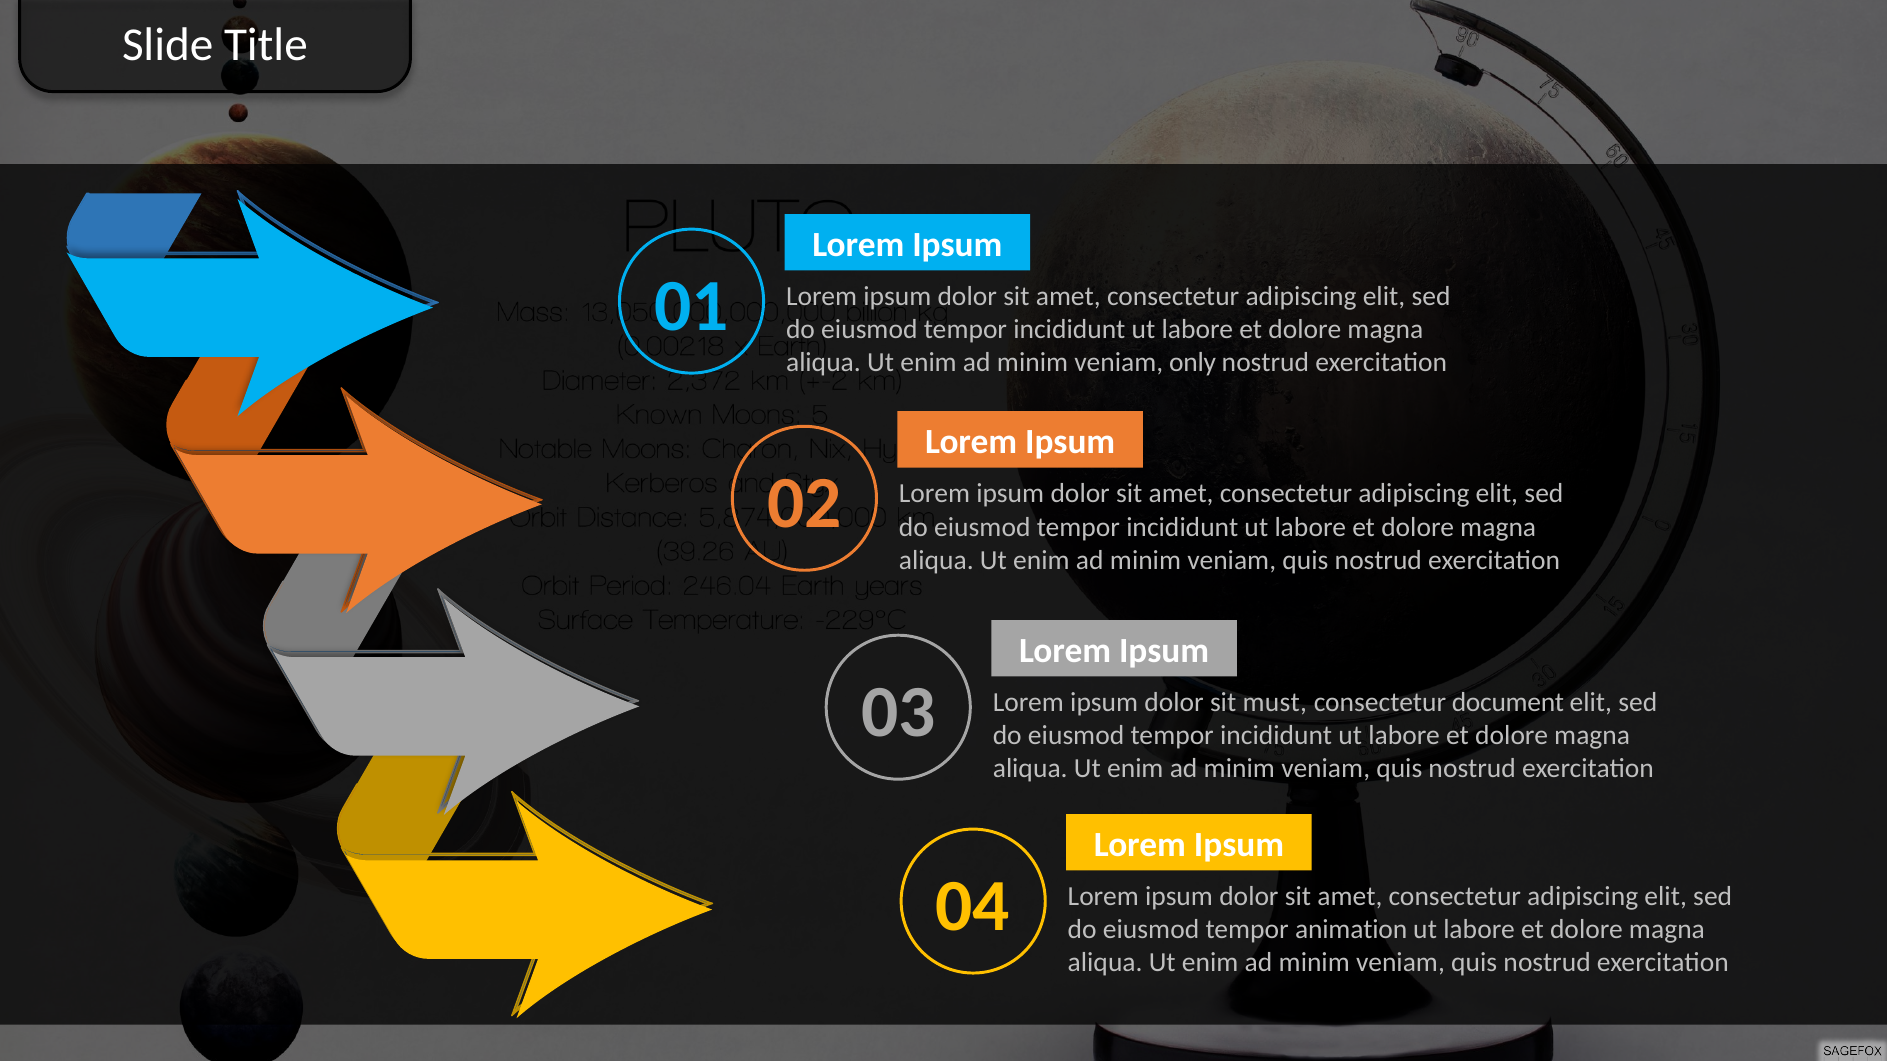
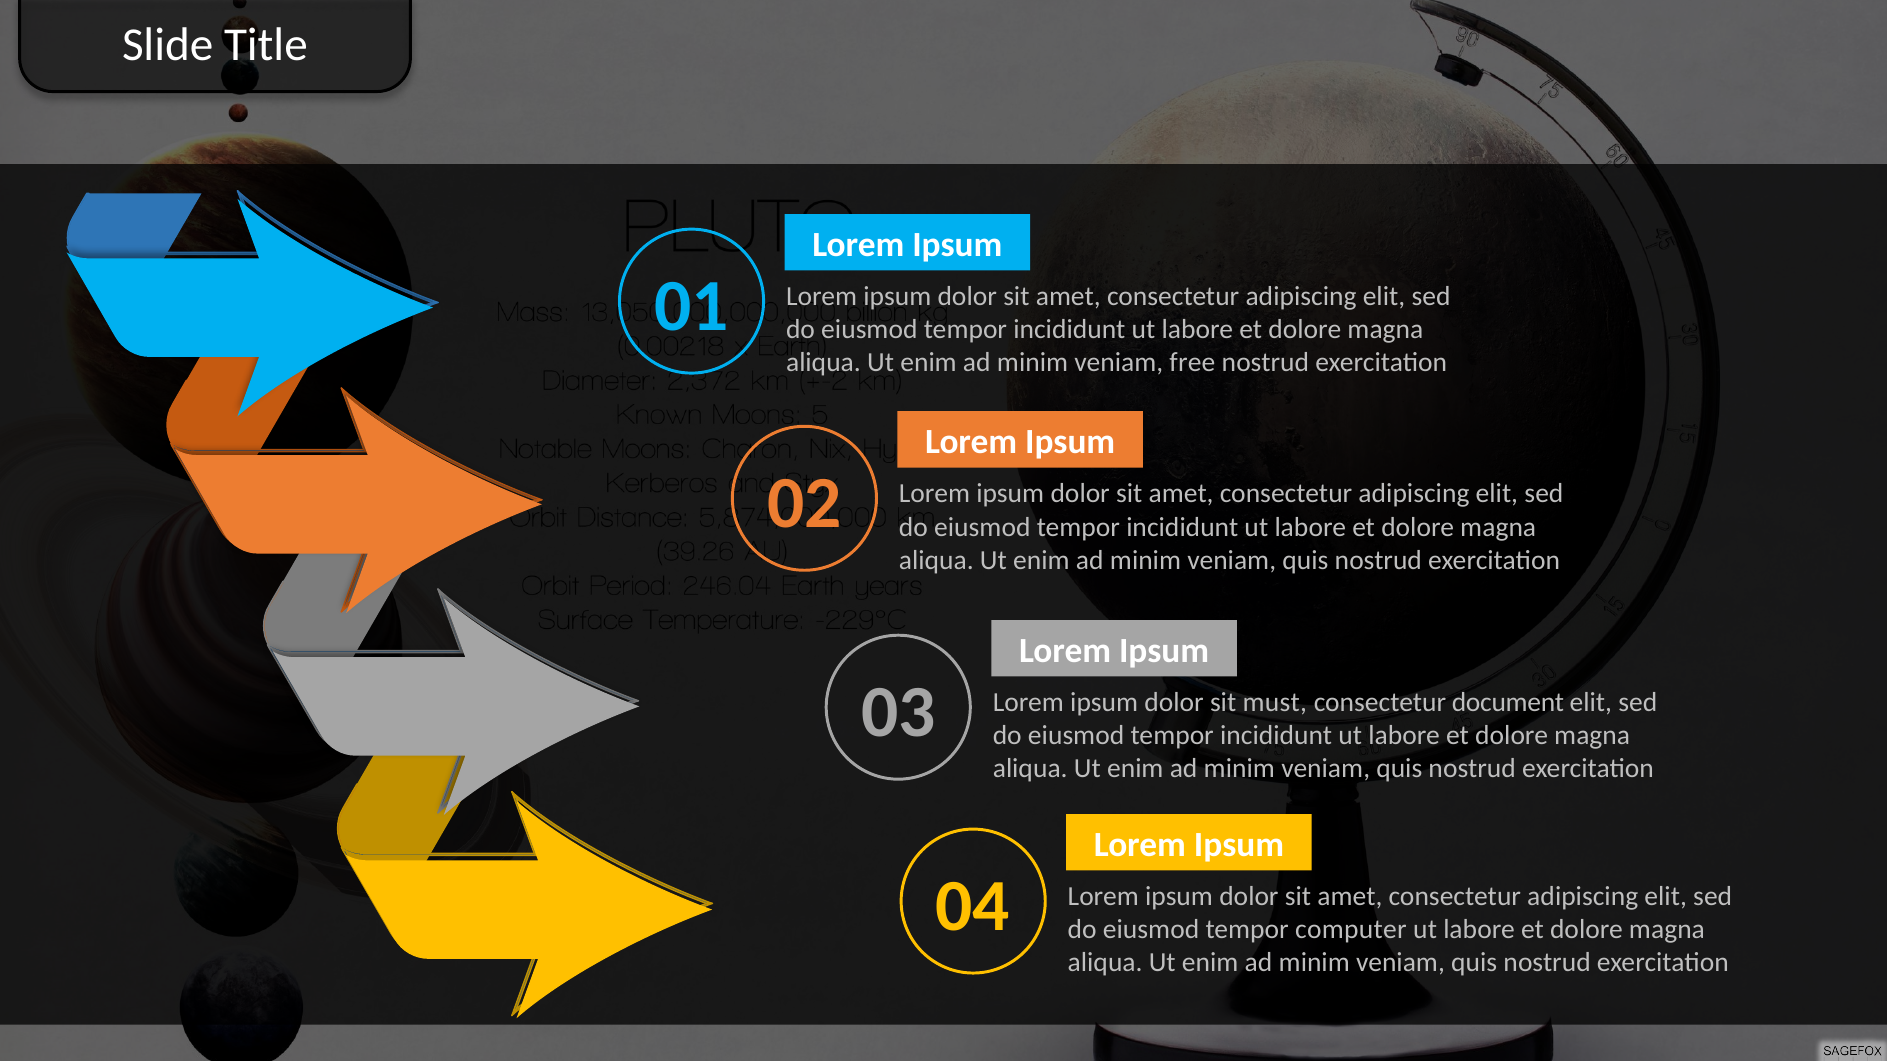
only: only -> free
animation: animation -> computer
